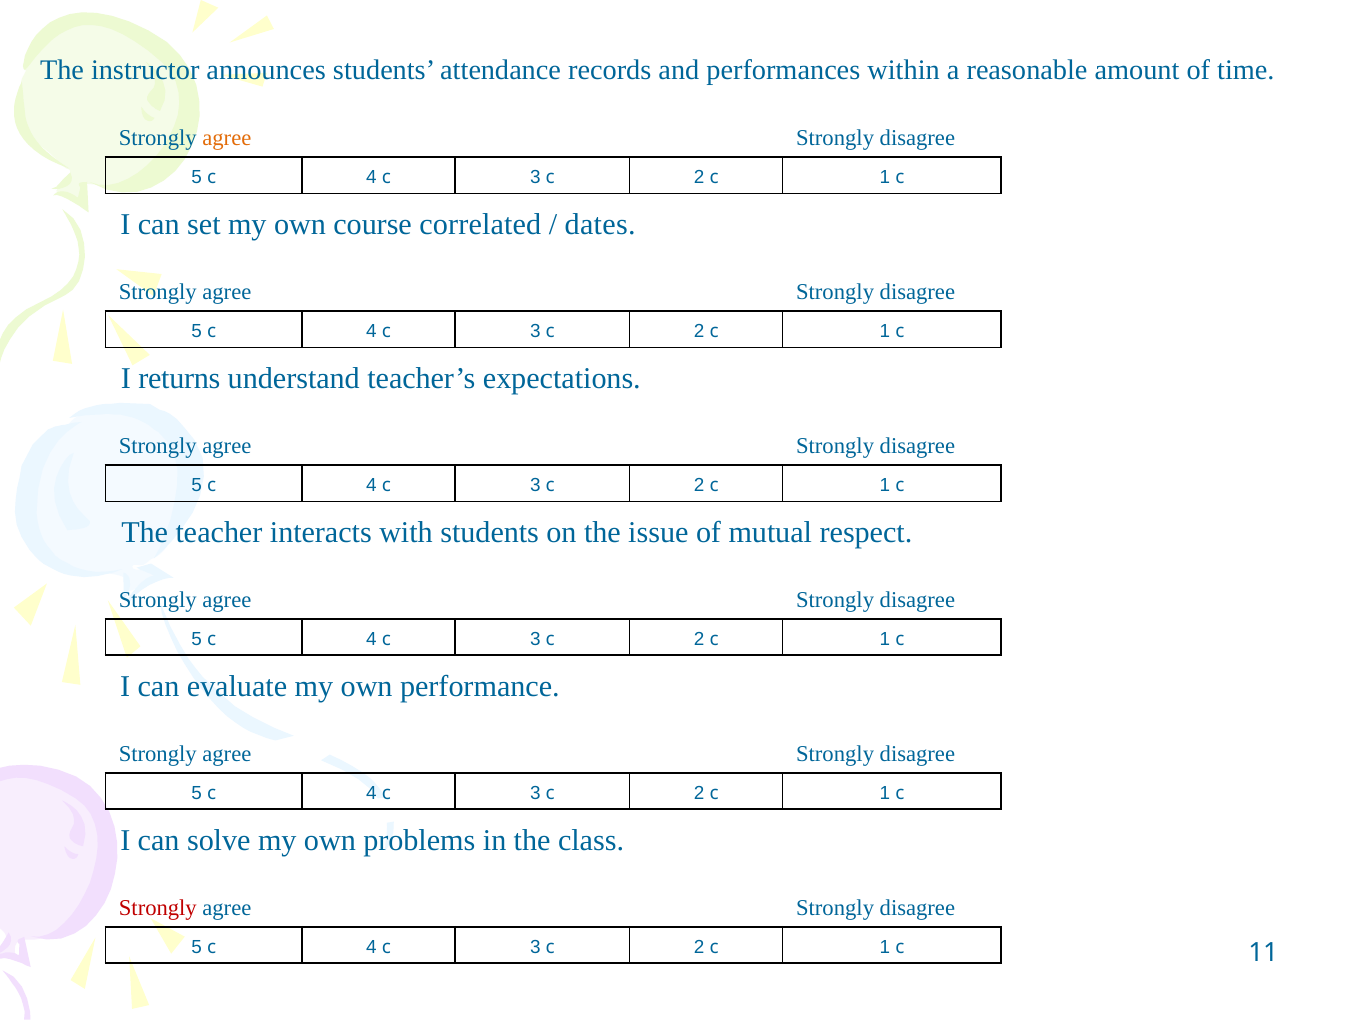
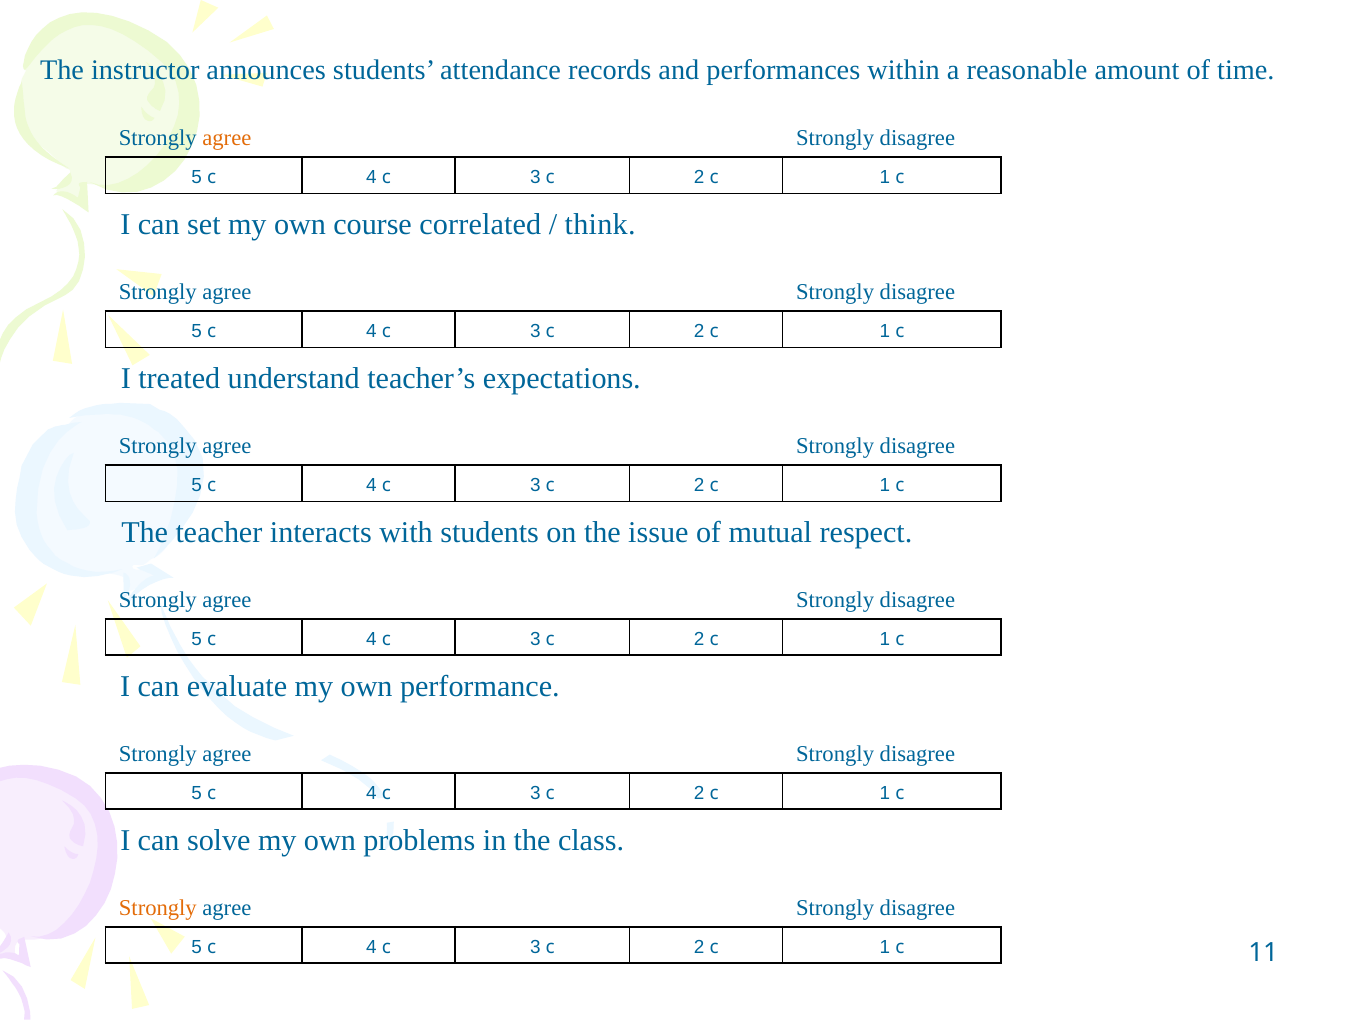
dates: dates -> think
returns: returns -> treated
Strongly at (158, 908) colour: red -> orange
